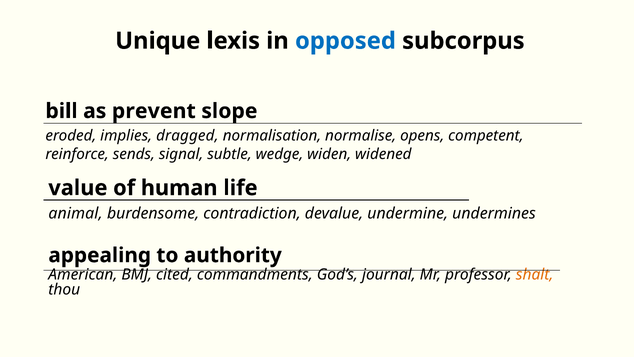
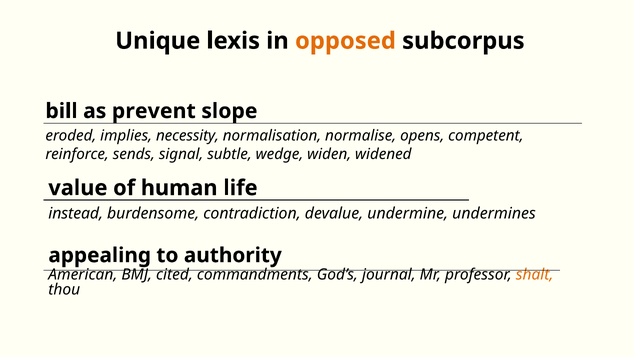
opposed colour: blue -> orange
dragged: dragged -> necessity
animal: animal -> instead
